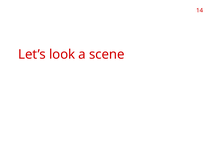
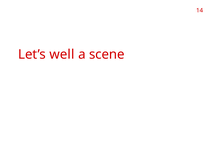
look: look -> well
